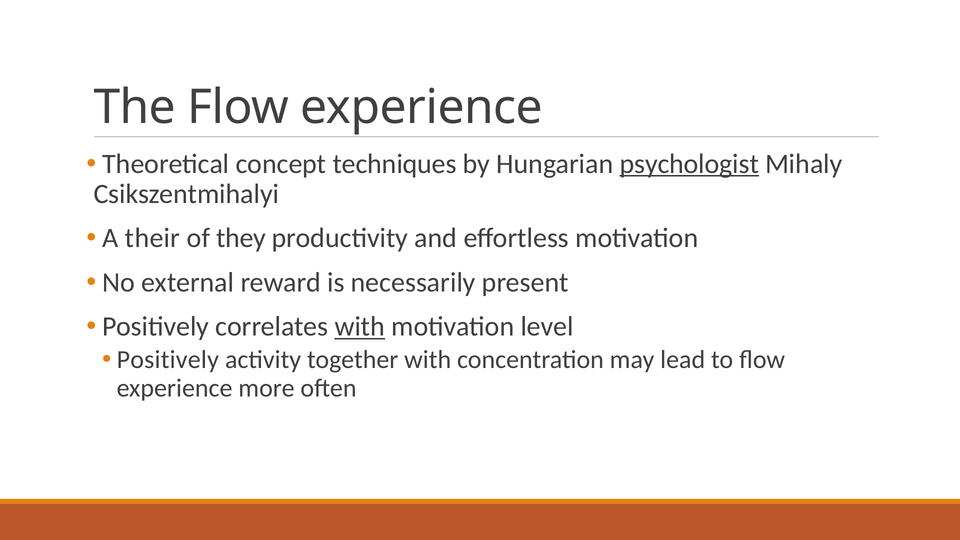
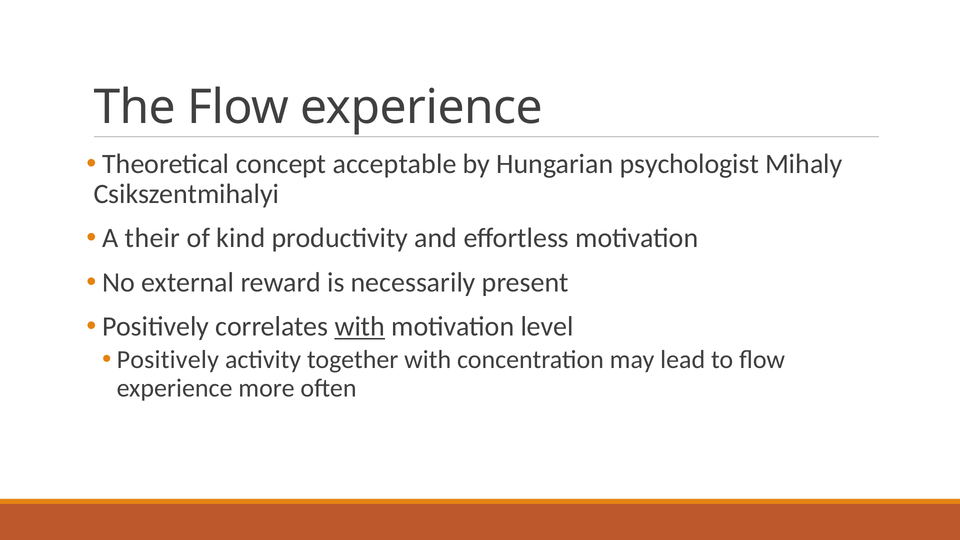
techniques: techniques -> acceptable
psychologist underline: present -> none
they: they -> kind
